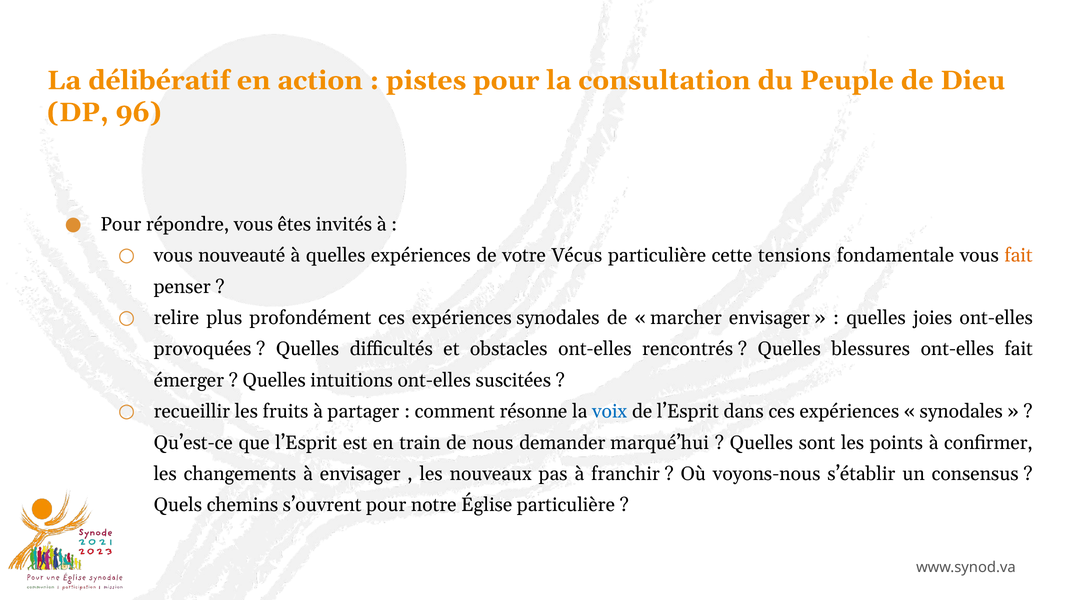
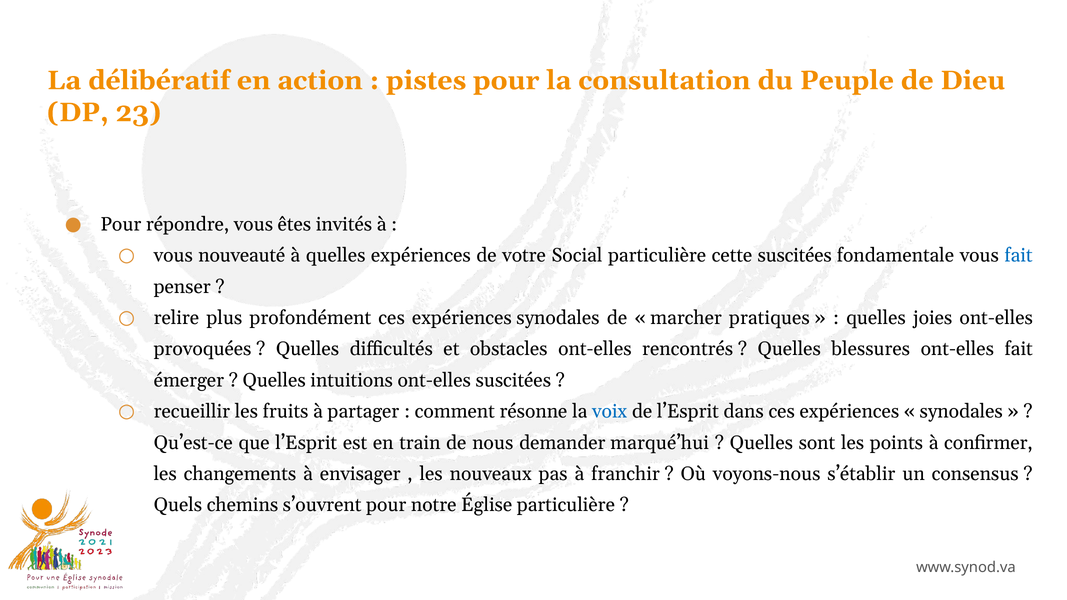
96: 96 -> 23
Vécus: Vécus -> Social
cette tensions: tensions -> suscitées
fait at (1018, 256) colour: orange -> blue
marcher envisager: envisager -> pratiques
